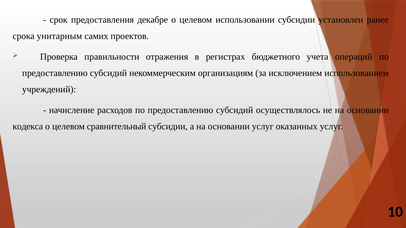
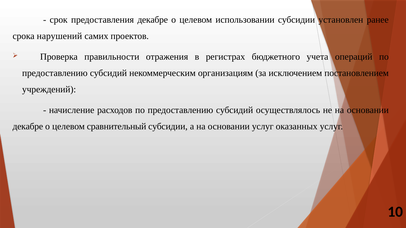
унитарным: унитарным -> нарушений
использованием: использованием -> постановлением
кодекса at (28, 127): кодекса -> декабре
